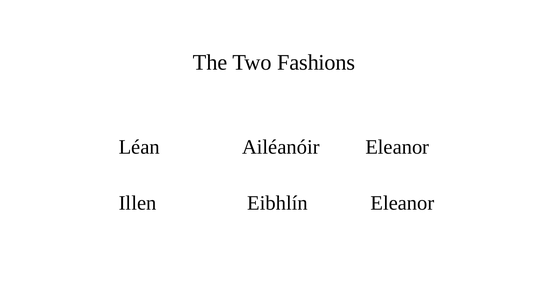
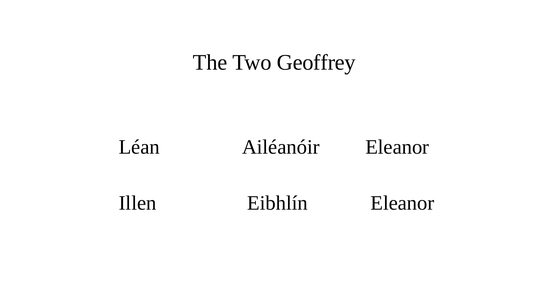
Fashions: Fashions -> Geoffrey
